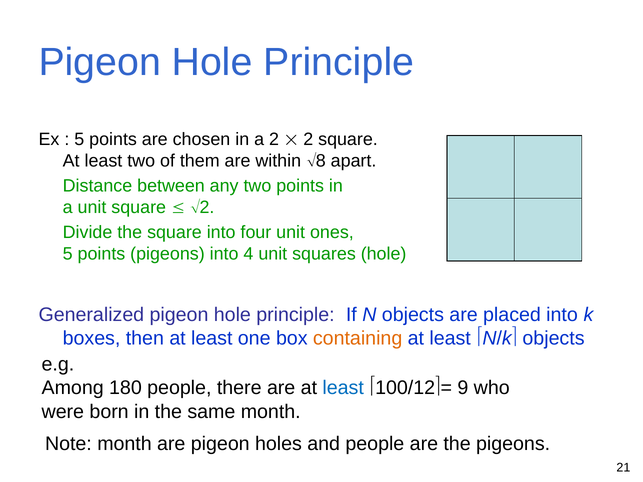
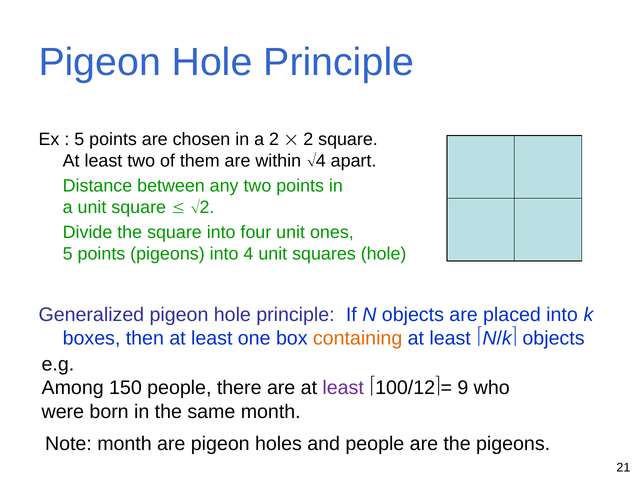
8 at (321, 161): 8 -> 4
180: 180 -> 150
least at (343, 388) colour: blue -> purple
